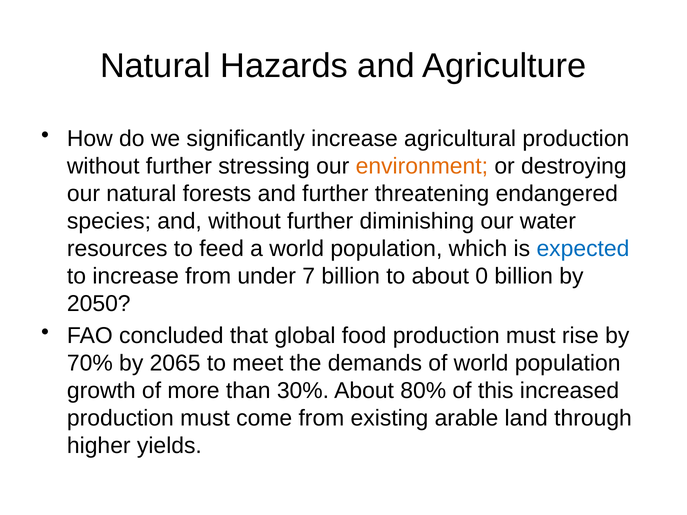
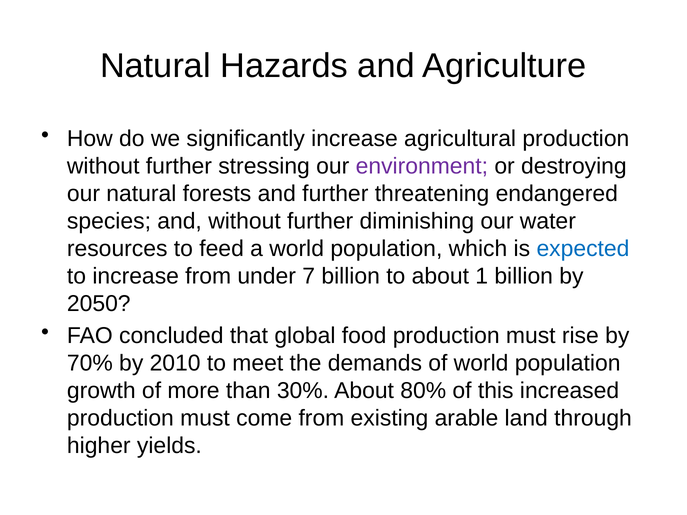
environment colour: orange -> purple
0: 0 -> 1
2065: 2065 -> 2010
